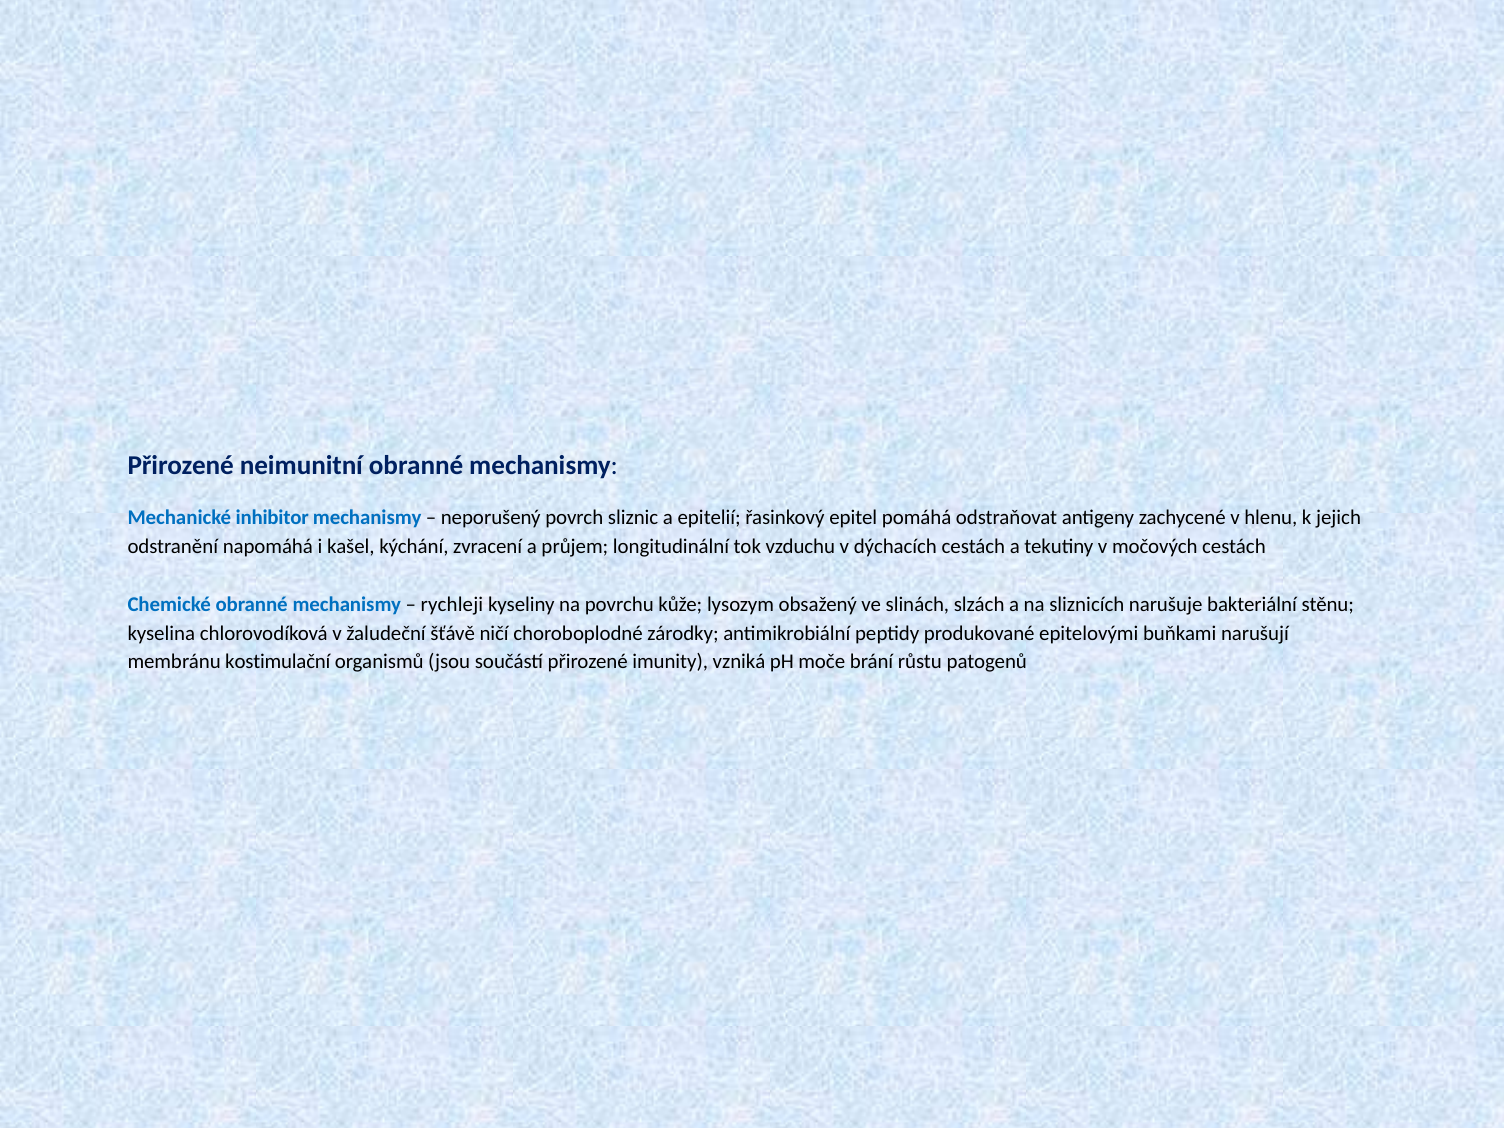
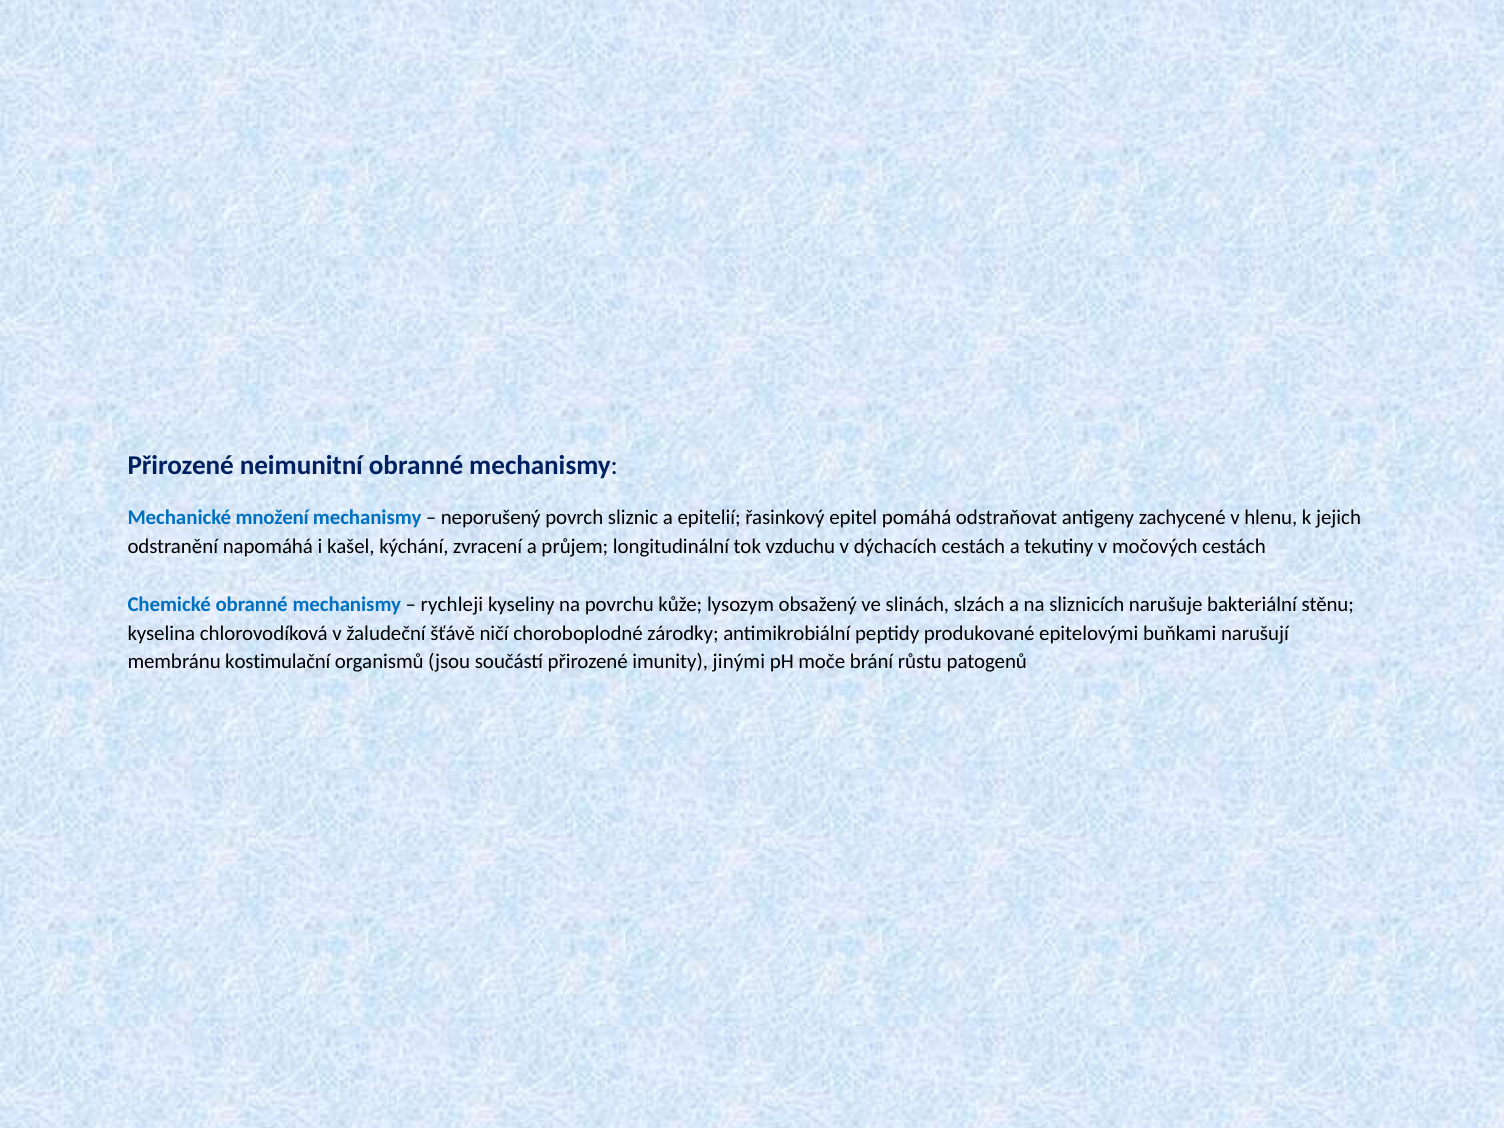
inhibitor: inhibitor -> množení
vzniká: vzniká -> jinými
